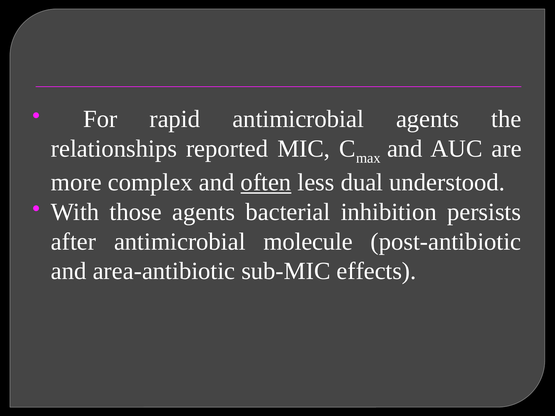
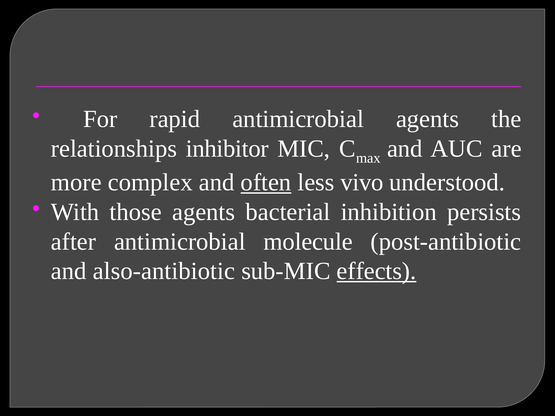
reported: reported -> inhibitor
dual: dual -> vivo
area-antibiotic: area-antibiotic -> also-antibiotic
effects underline: none -> present
